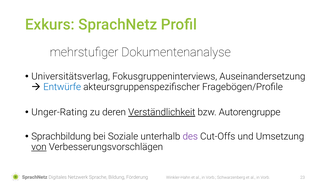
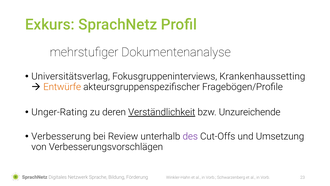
Auseinandersetzung: Auseinandersetzung -> Krankenhaussetting
Entwürfe colour: blue -> orange
Autorengruppe: Autorengruppe -> Unzureichende
Sprachbildung: Sprachbildung -> Verbesserung
Soziale: Soziale -> Review
von underline: present -> none
